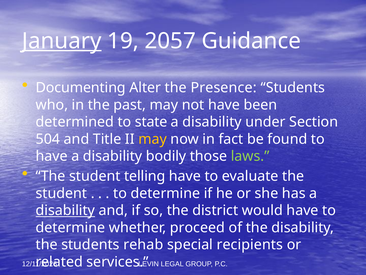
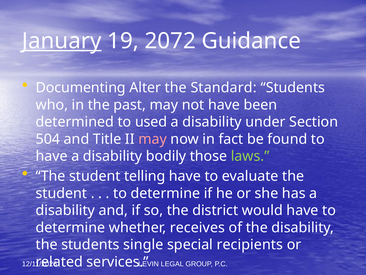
2057: 2057 -> 2072
Presence: Presence -> Standard
state: state -> used
may at (153, 139) colour: yellow -> pink
disability at (65, 210) underline: present -> none
proceed: proceed -> receives
rehab: rehab -> single
